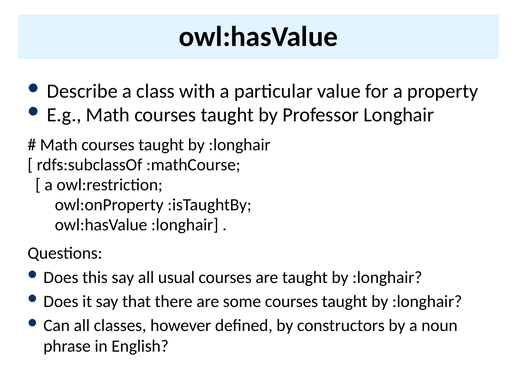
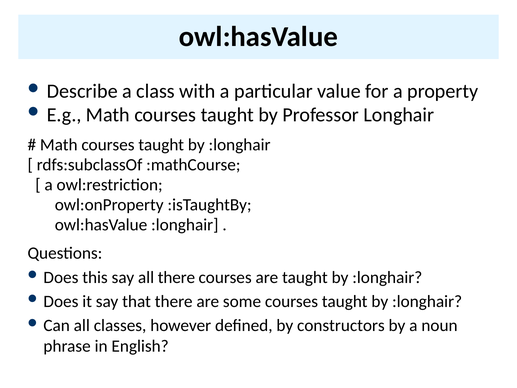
all usual: usual -> there
